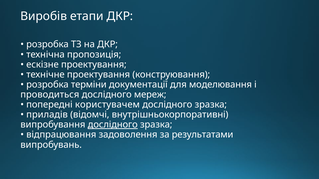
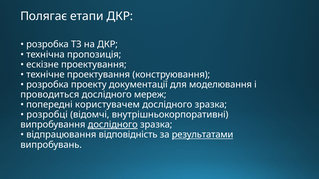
Виробів: Виробів -> Полягає
терміни: терміни -> проекту
приладів: приладів -> розробці
задоволення: задоволення -> відповідність
результатами underline: none -> present
